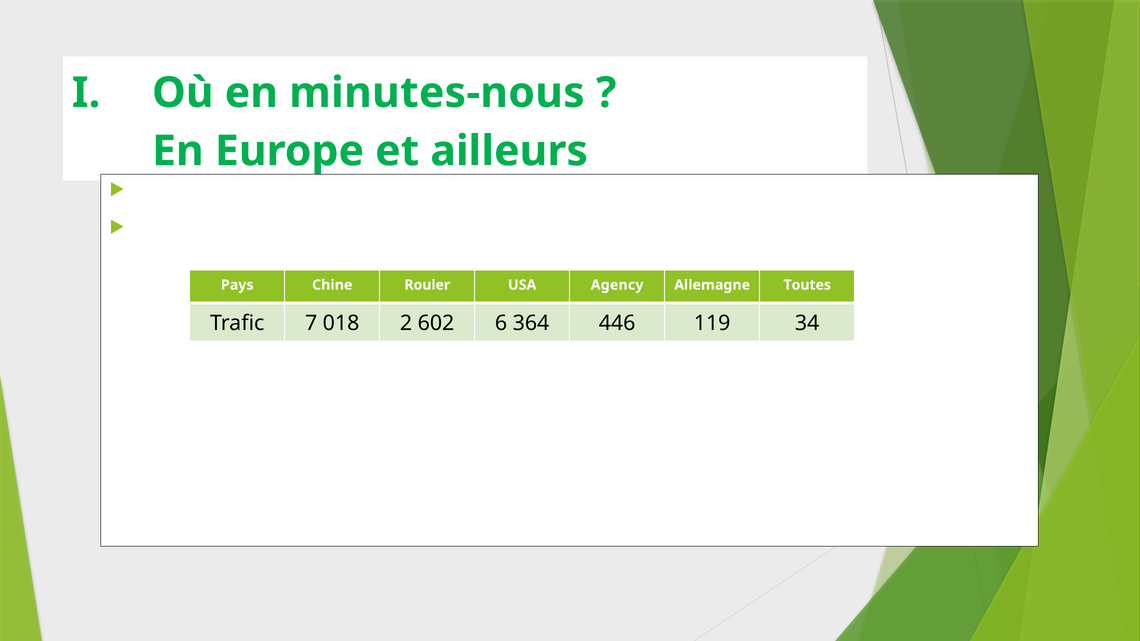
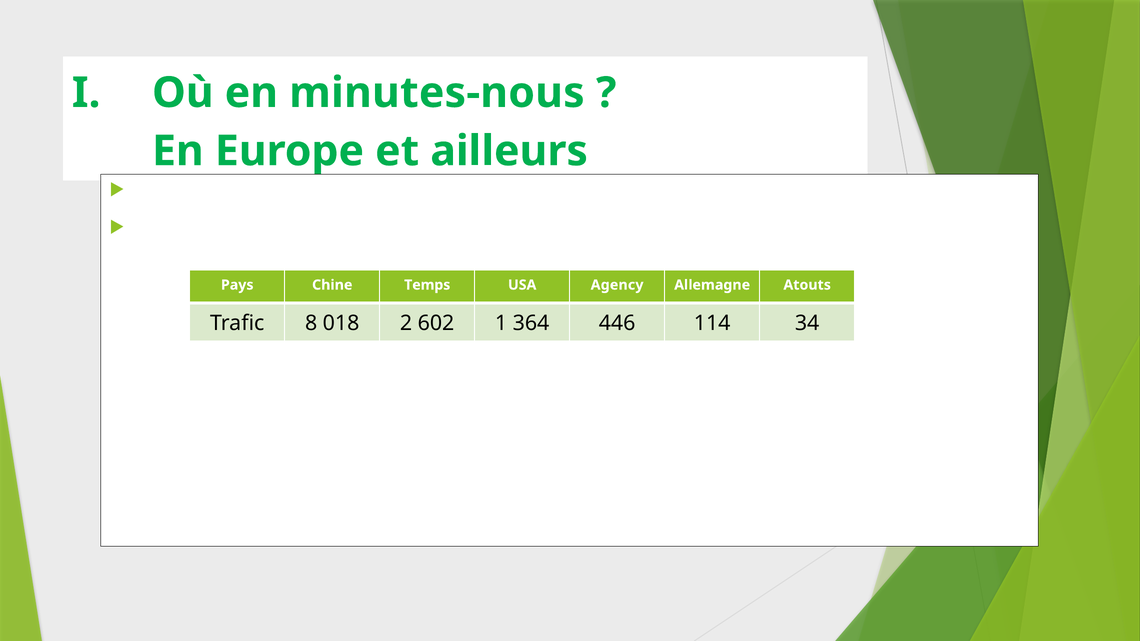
Rouler: Rouler -> Temps
Toutes: Toutes -> Atouts
7: 7 -> 8
6: 6 -> 1
119: 119 -> 114
